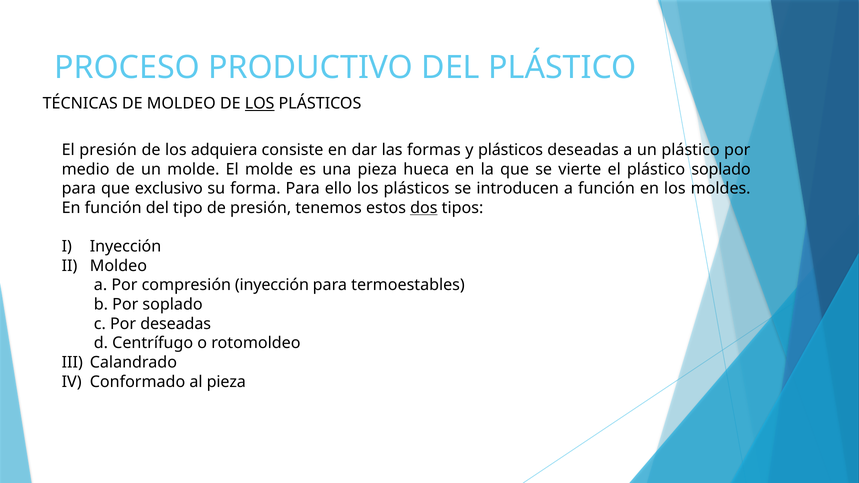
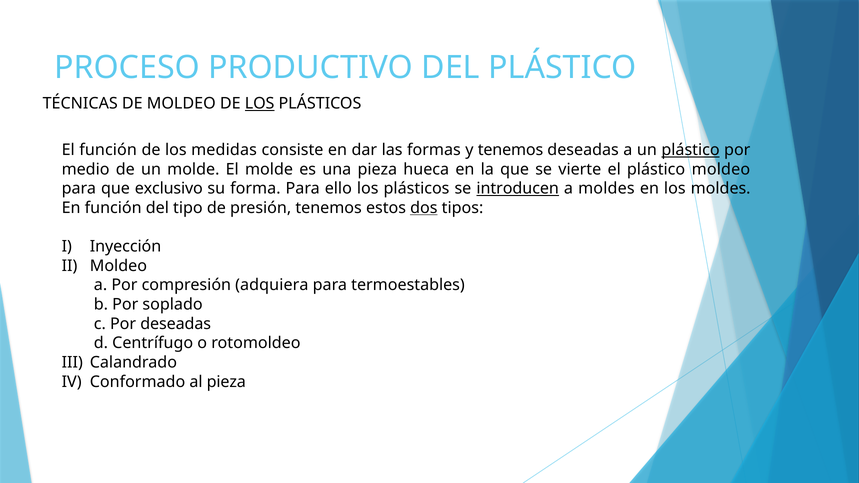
El presión: presión -> función
adquiera: adquiera -> medidas
y plásticos: plásticos -> tenemos
plástico at (691, 150) underline: none -> present
plástico soplado: soplado -> moldeo
introducen underline: none -> present
a función: función -> moldes
compresión inyección: inyección -> adquiera
